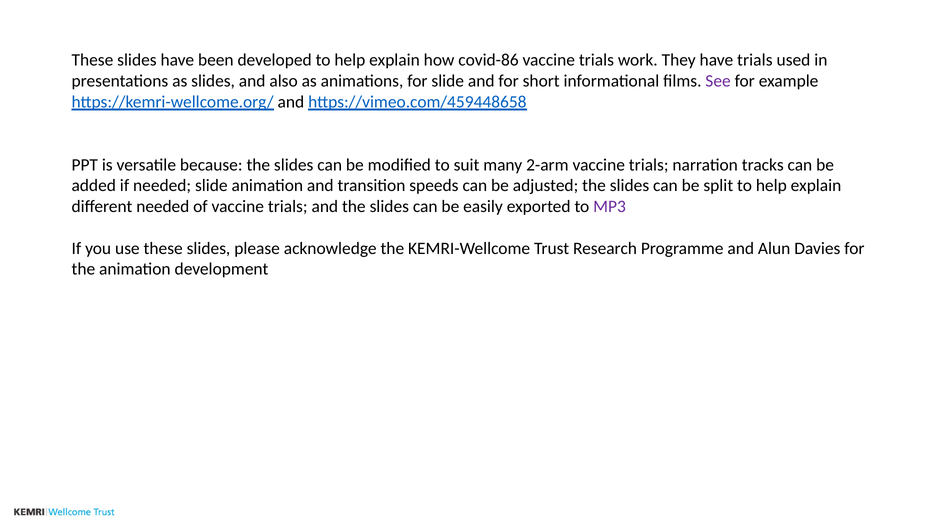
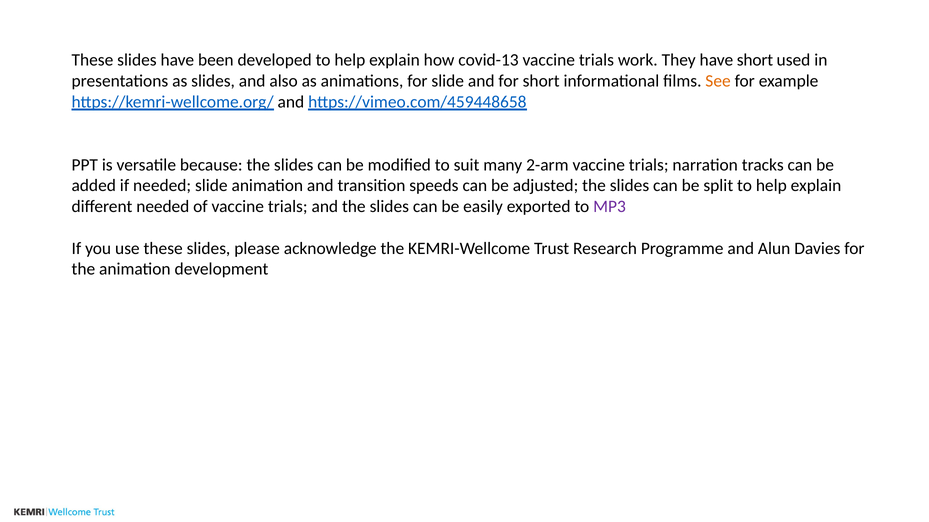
covid-86: covid-86 -> covid-13
have trials: trials -> short
See colour: purple -> orange
